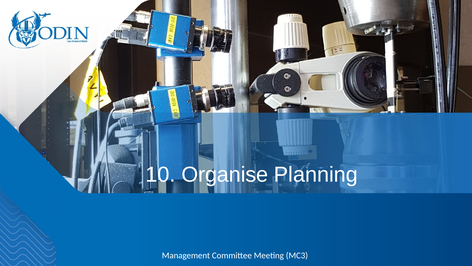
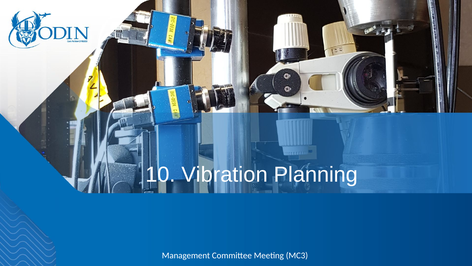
Organise: Organise -> Vibration
